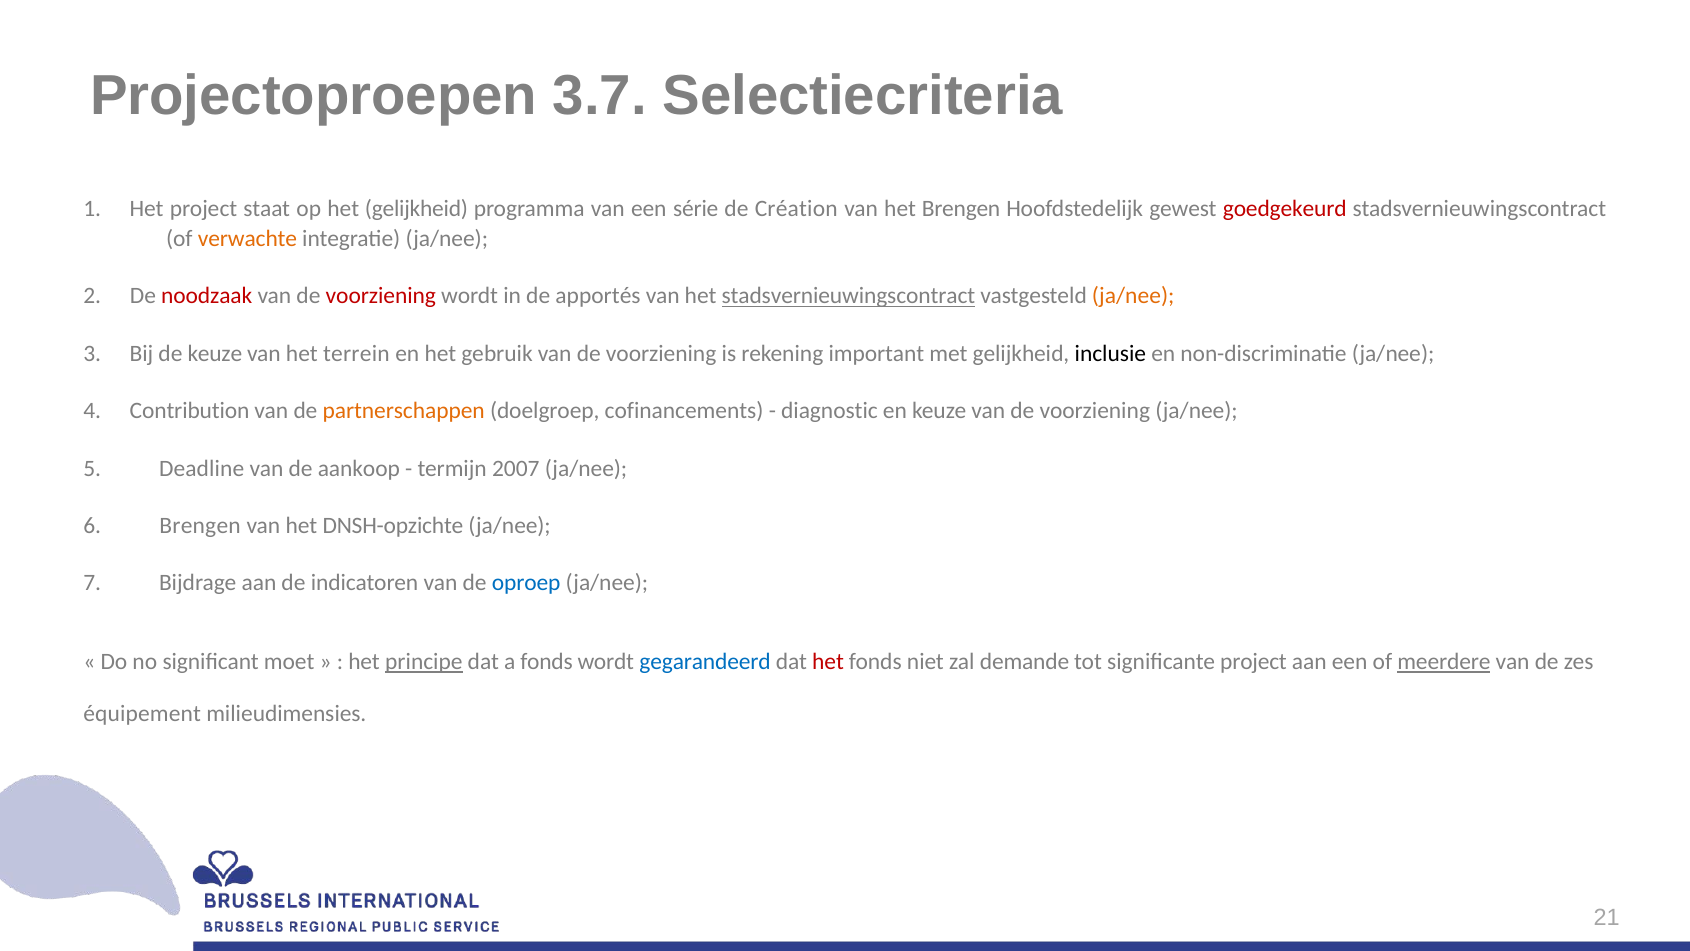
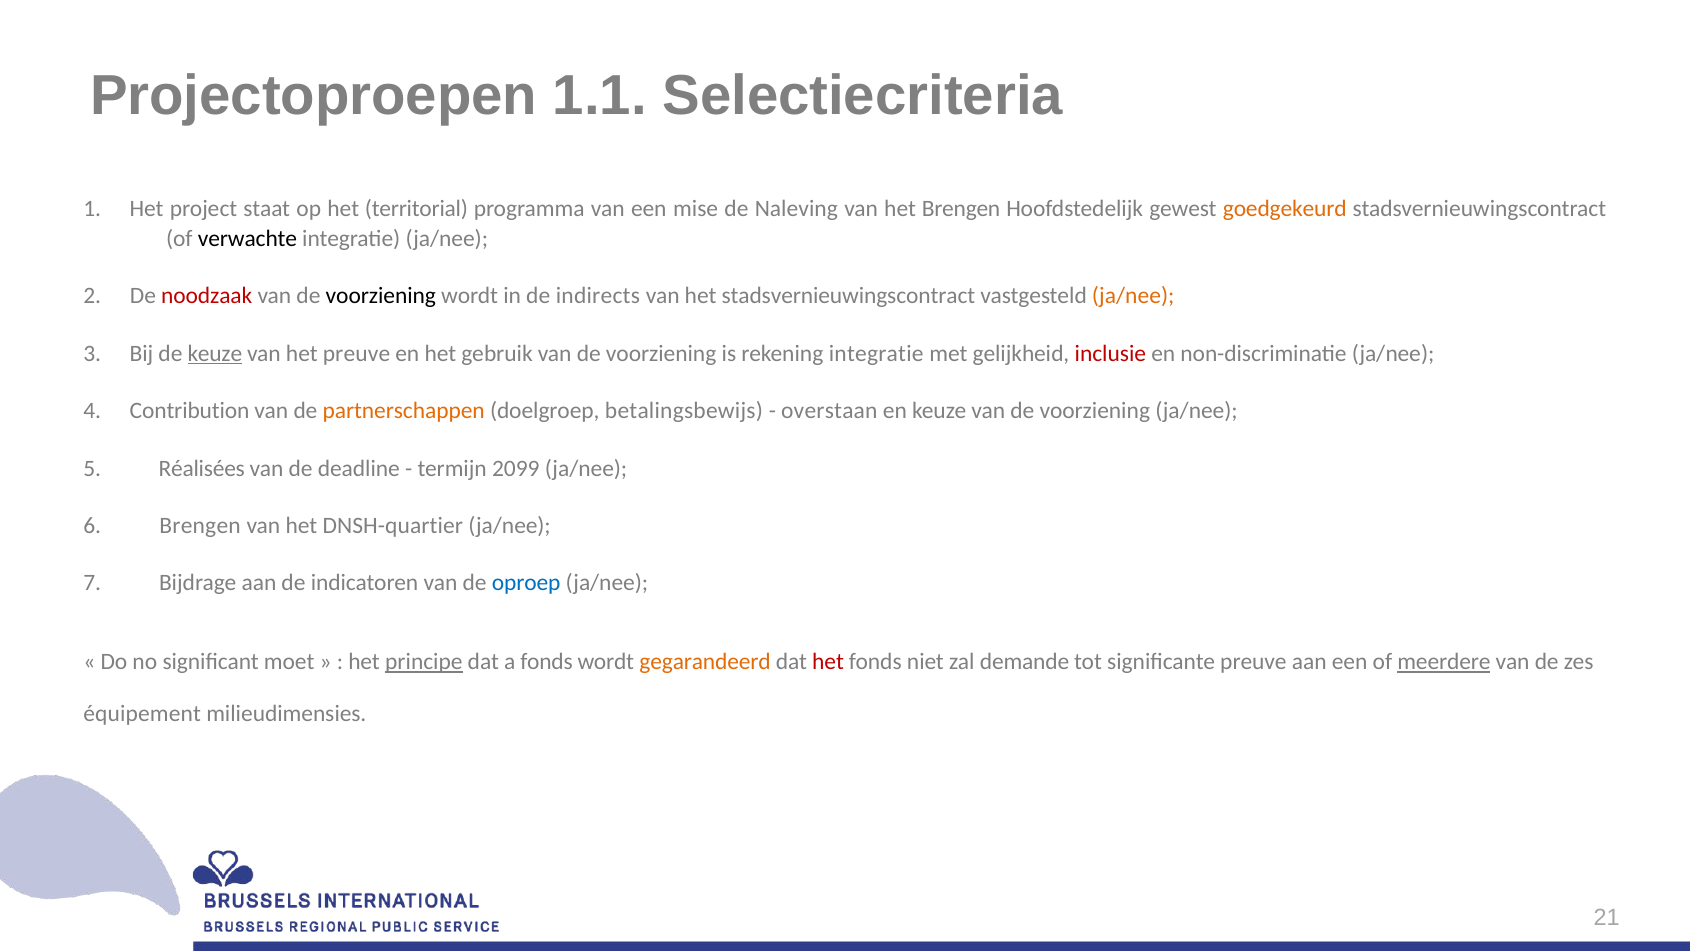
3.7: 3.7 -> 1.1
het gelijkheid: gelijkheid -> territorial
série: série -> mise
Création: Création -> Naleving
goedgekeurd colour: red -> orange
verwachte colour: orange -> black
voorziening at (381, 296) colour: red -> black
apportés: apportés -> indirects
stadsvernieuwingscontract at (848, 296) underline: present -> none
keuze at (215, 353) underline: none -> present
het terrein: terrein -> preuve
rekening important: important -> integratie
inclusie colour: black -> red
cofinancements: cofinancements -> betalingsbewijs
diagnostic: diagnostic -> overstaan
Deadline: Deadline -> Réalisées
aankoop: aankoop -> deadline
2007: 2007 -> 2099
DNSH-opzichte: DNSH-opzichte -> DNSH-quartier
gegarandeerd colour: blue -> orange
significante project: project -> preuve
